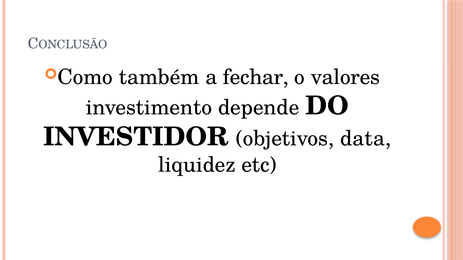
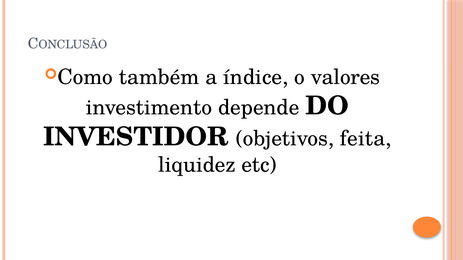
fechar: fechar -> índice
data: data -> feita
